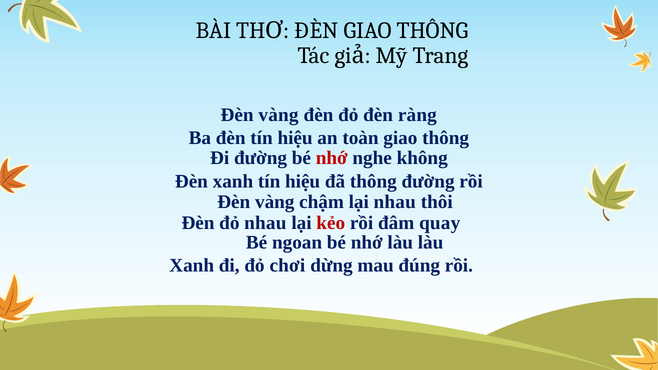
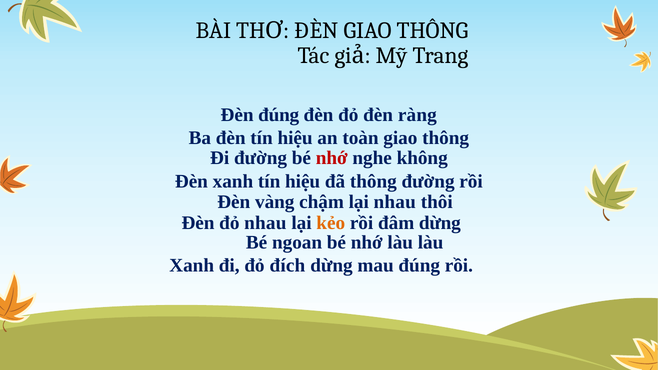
vàng at (279, 115): vàng -> đúng
kẻo colour: red -> orange
đâm quay: quay -> dừng
chơi: chơi -> đích
